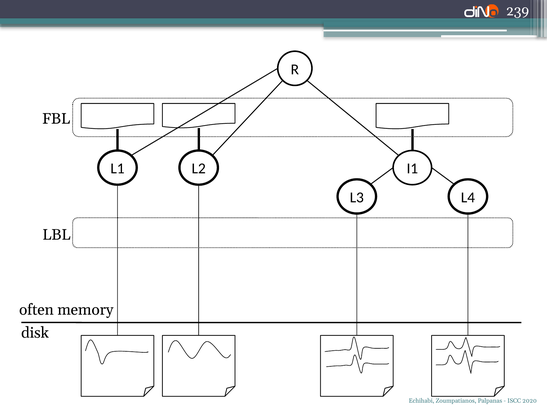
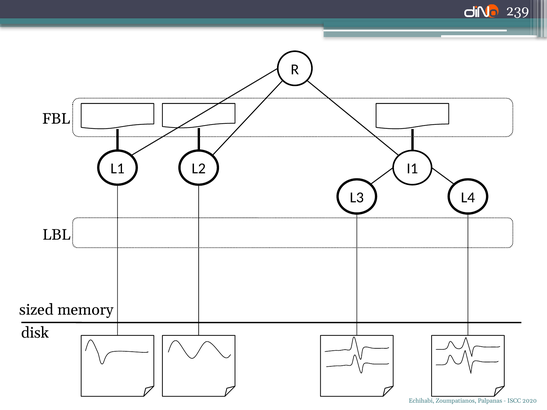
often: often -> sized
